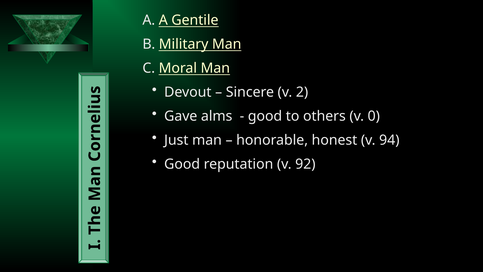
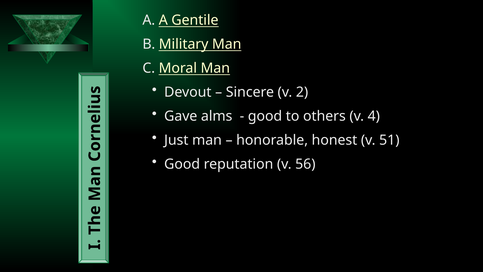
0: 0 -> 4
94: 94 -> 51
92: 92 -> 56
